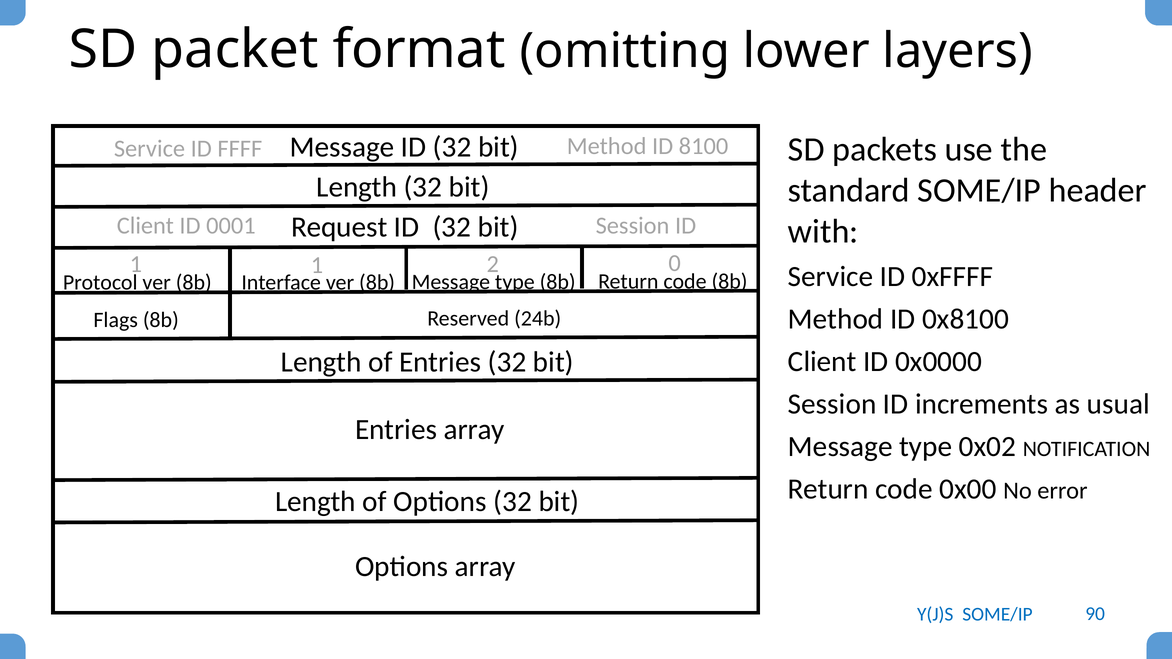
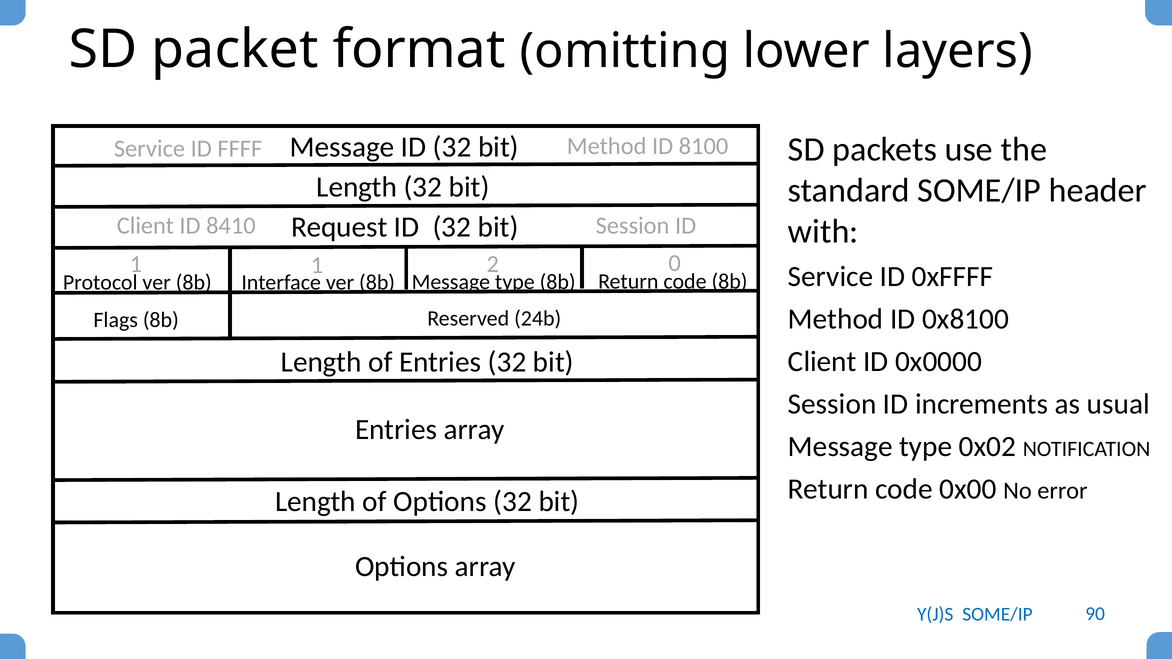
0001: 0001 -> 8410
